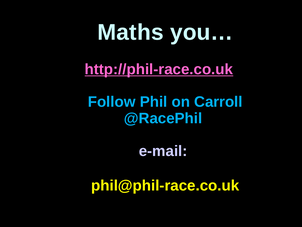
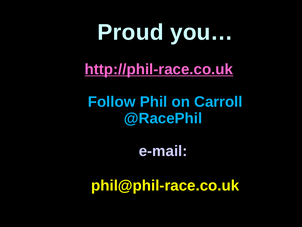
Maths: Maths -> Proud
